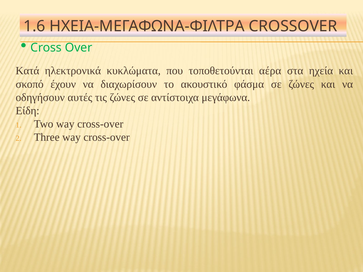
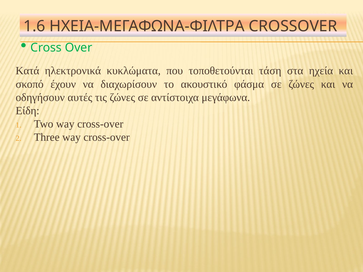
αέρα: αέρα -> τάση
